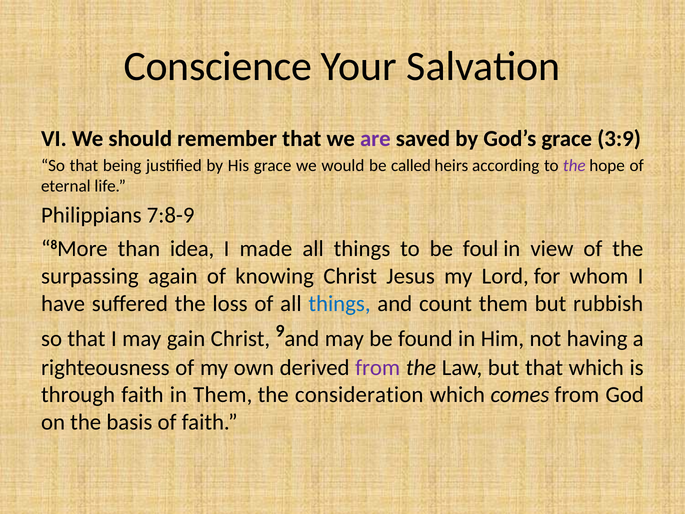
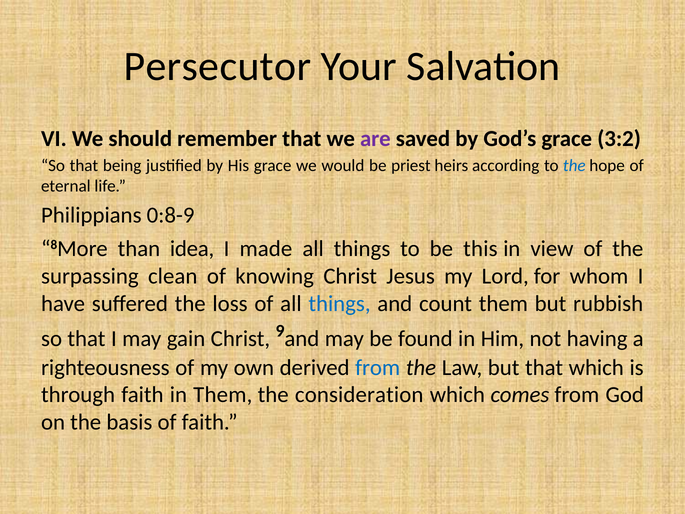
Conscience: Conscience -> Persecutor
3:9: 3:9 -> 3:2
called: called -> priest
the at (574, 166) colour: purple -> blue
7:8-9: 7:8-9 -> 0:8-9
foul: foul -> this
again: again -> clean
from at (378, 367) colour: purple -> blue
